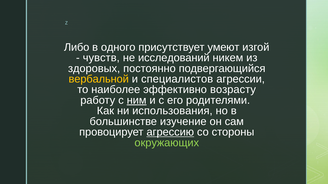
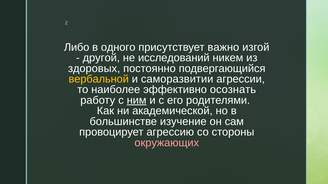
умеют: умеют -> важно
чувств: чувств -> другой
специалистов: специалистов -> саморазвитии
возрасту: возрасту -> осознать
использования: использования -> академической
агрессию underline: present -> none
окружающих colour: light green -> pink
